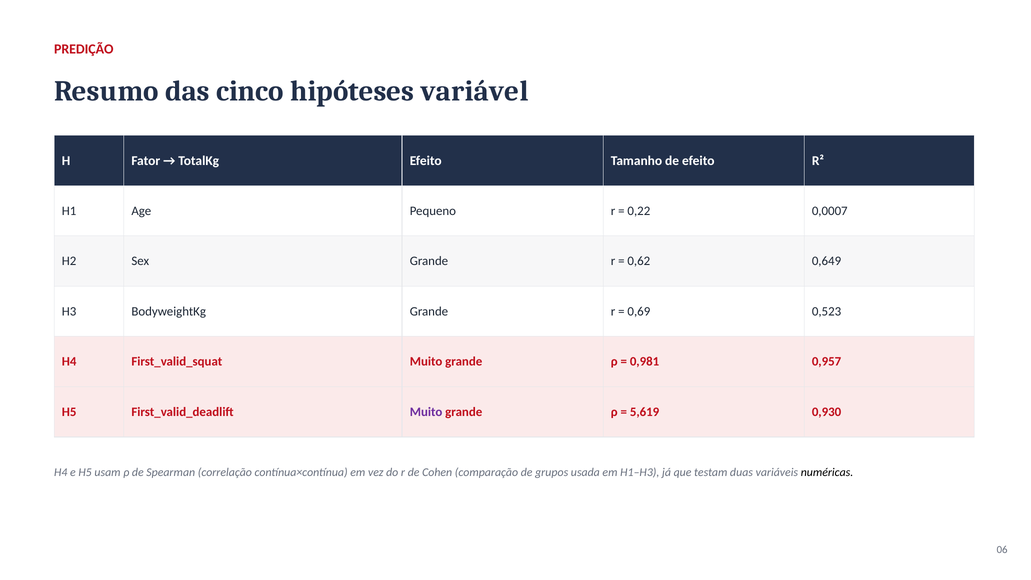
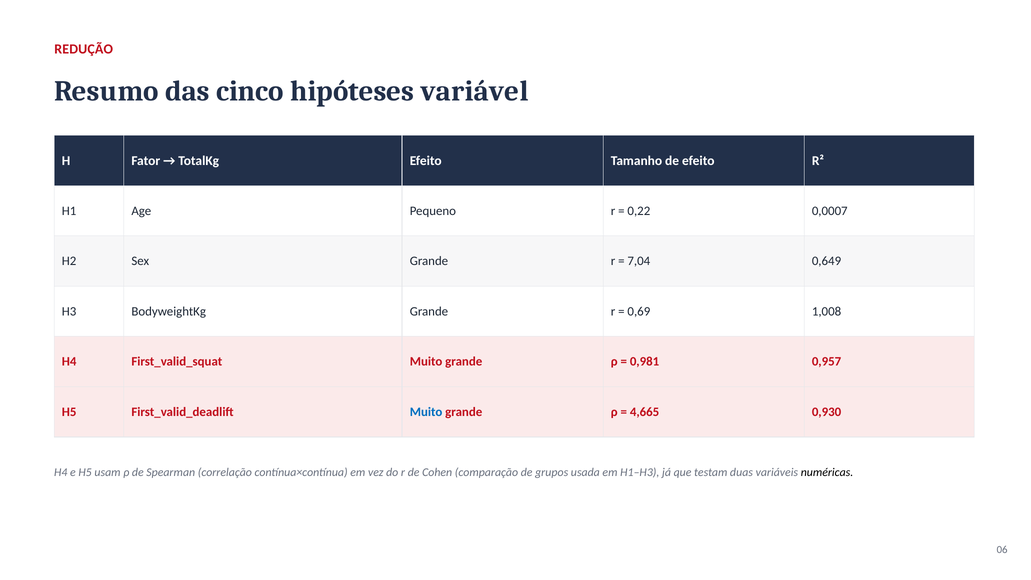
PREDIÇÃO: PREDIÇÃO -> REDUÇÃO
0,62: 0,62 -> 7,04
0,523: 0,523 -> 1,008
Muito at (426, 412) colour: purple -> blue
5,619: 5,619 -> 4,665
